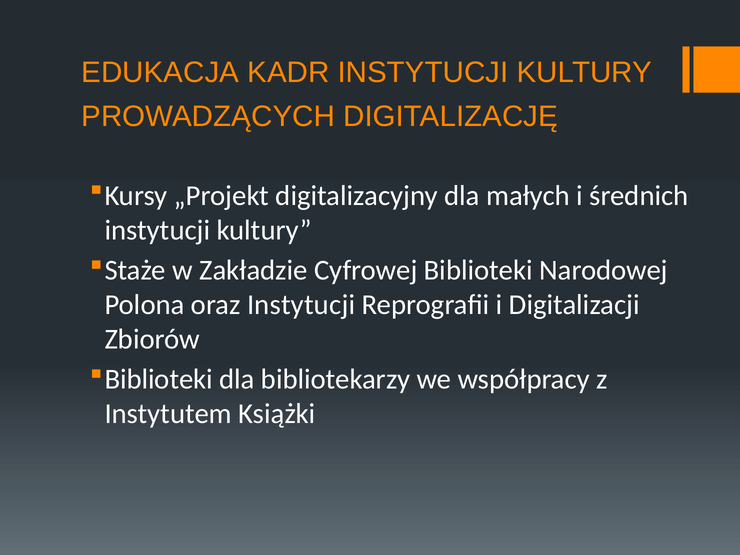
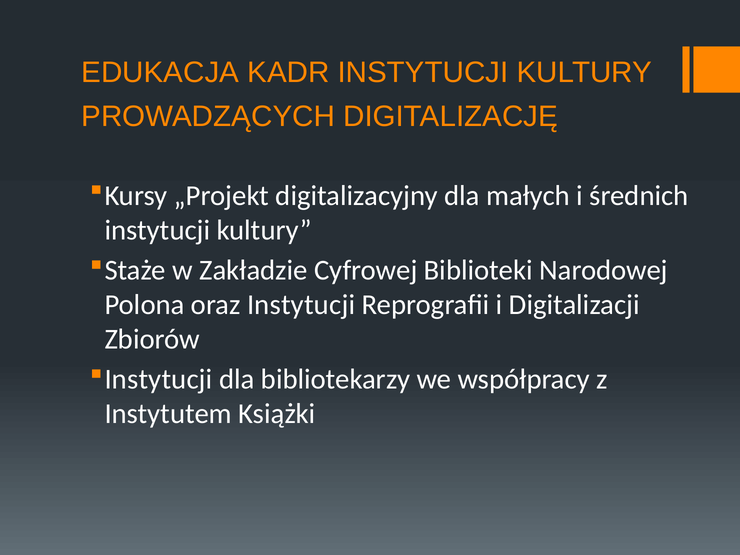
Biblioteki at (159, 379): Biblioteki -> Instytucji
